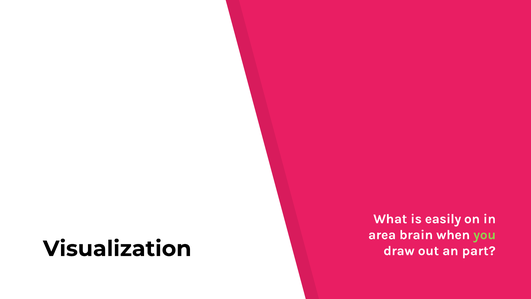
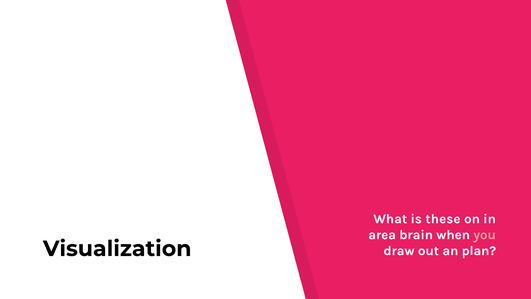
easily: easily -> these
you colour: light green -> pink
part: part -> plan
